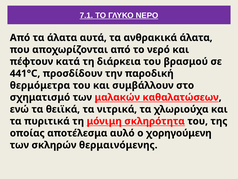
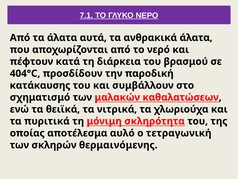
441°C: 441°C -> 404°C
θερμόμετρα: θερμόμετρα -> κατάκαυσης
χορηγούμενη: χορηγούμενη -> τετραγωνική
